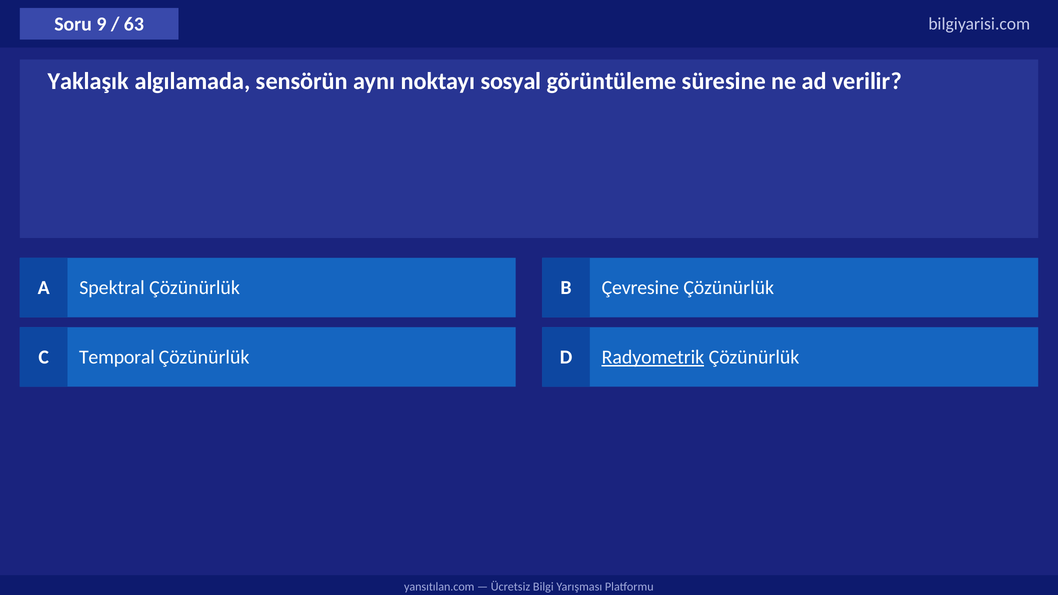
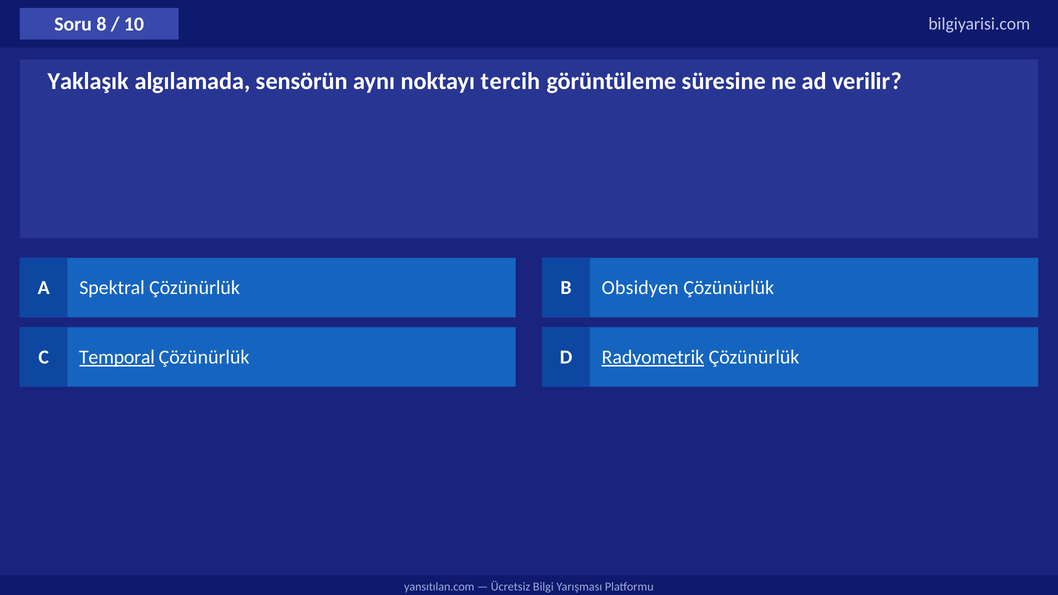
9: 9 -> 8
63: 63 -> 10
sosyal: sosyal -> tercih
Çevresine: Çevresine -> Obsidyen
Temporal underline: none -> present
